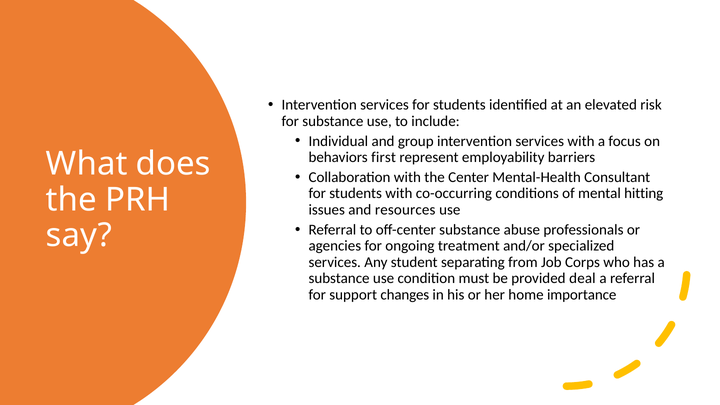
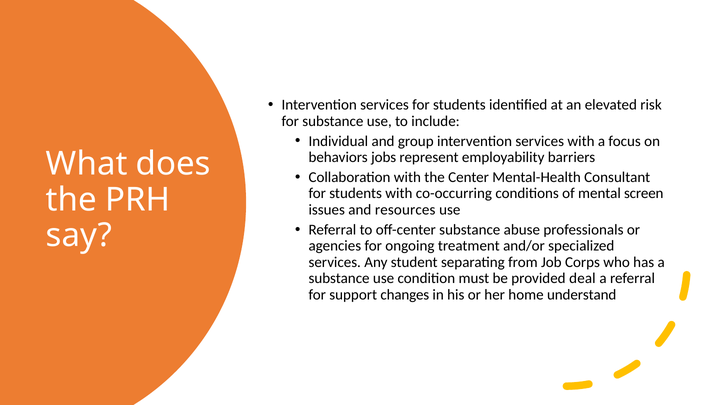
first: first -> jobs
hitting: hitting -> screen
importance: importance -> understand
